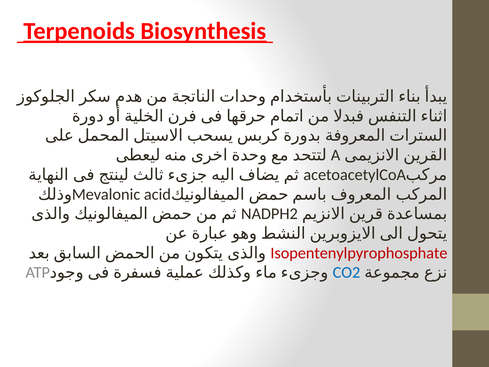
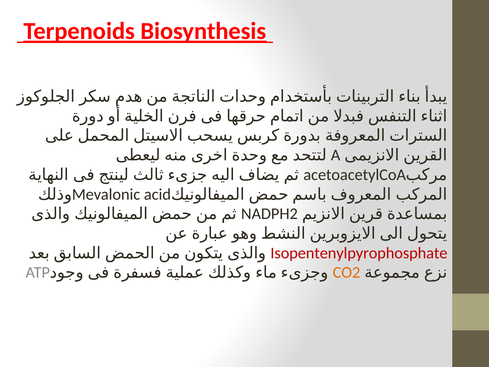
CO2 colour: blue -> orange
